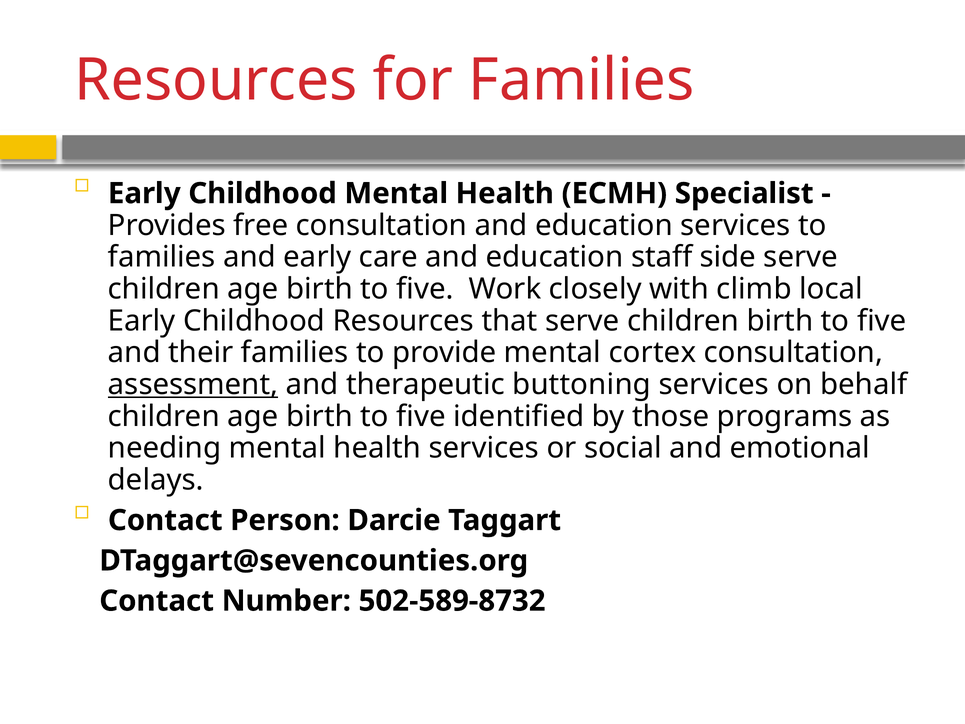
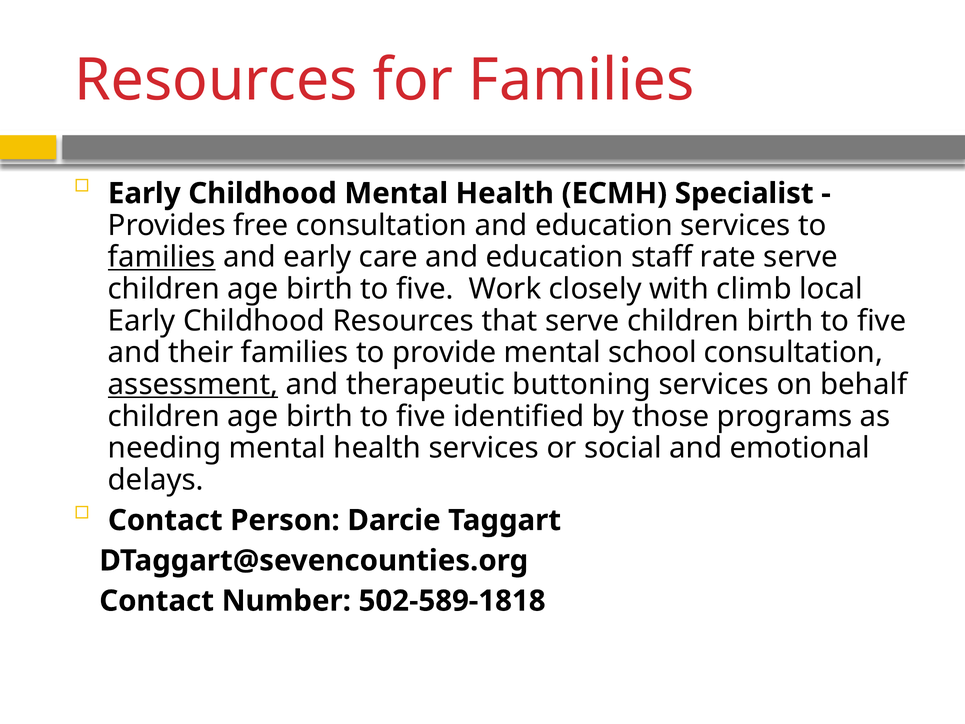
families at (162, 257) underline: none -> present
side: side -> rate
cortex: cortex -> school
502-589-8732: 502-589-8732 -> 502-589-1818
